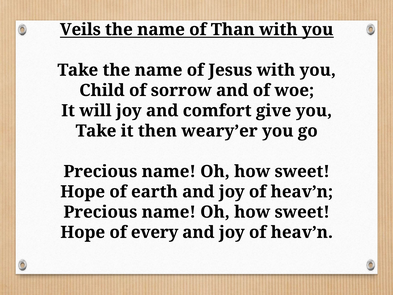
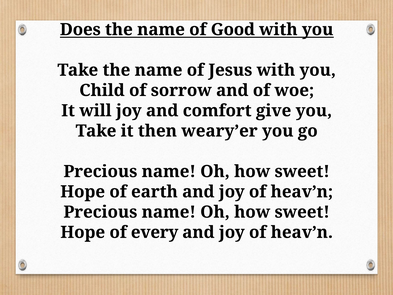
Veils: Veils -> Does
Than: Than -> Good
